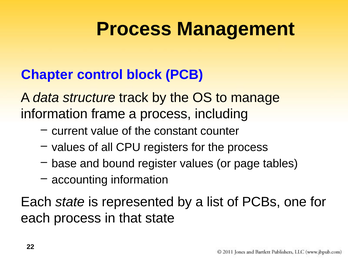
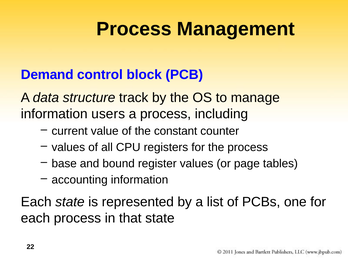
Chapter: Chapter -> Demand
frame: frame -> users
